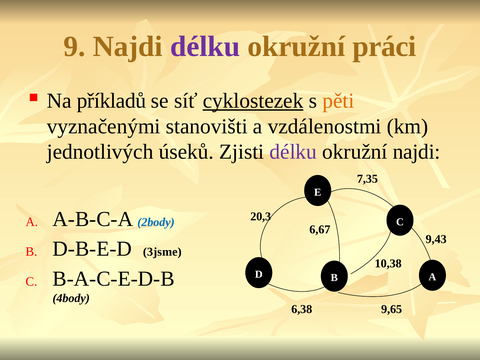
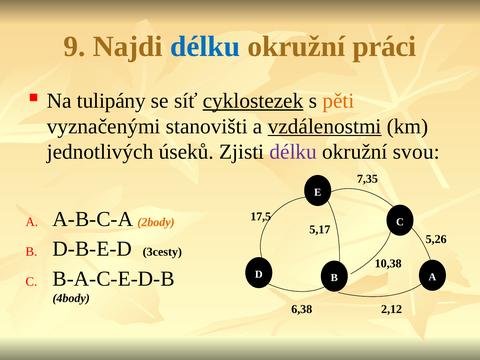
délku at (205, 47) colour: purple -> blue
příkladů: příkladů -> tulipány
vzdálenostmi underline: none -> present
okružní najdi: najdi -> svou
20,3: 20,3 -> 17,5
2body colour: blue -> orange
6,67: 6,67 -> 5,17
9,43: 9,43 -> 5,26
3jsme: 3jsme -> 3cesty
9,65: 9,65 -> 2,12
